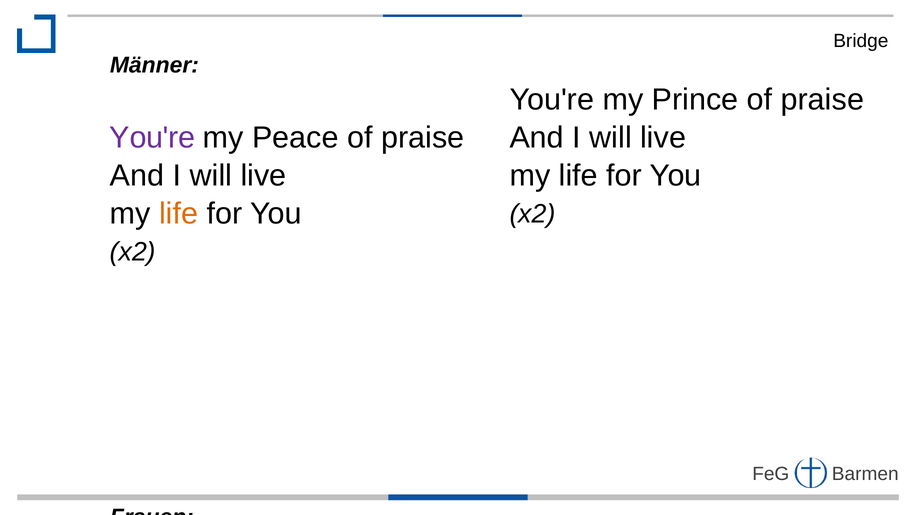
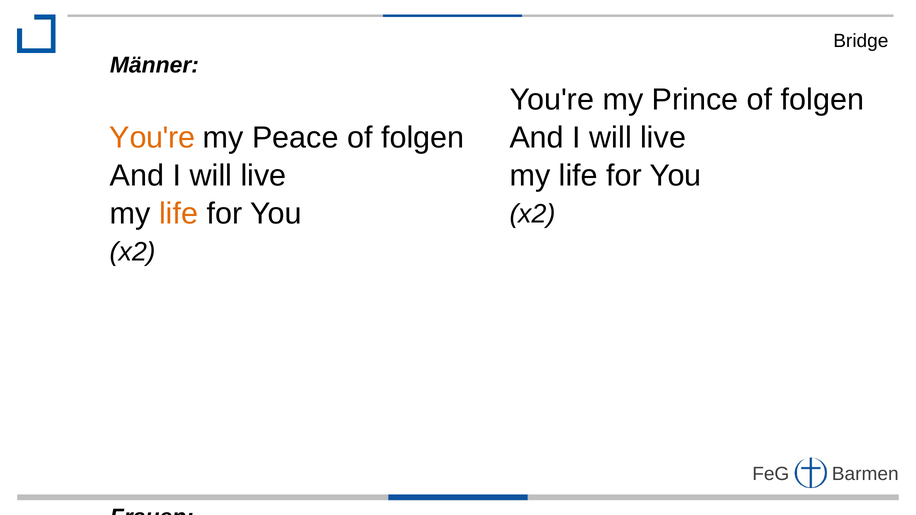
Prince of praise: praise -> folgen
You're at (152, 138) colour: purple -> orange
praise at (423, 138): praise -> folgen
